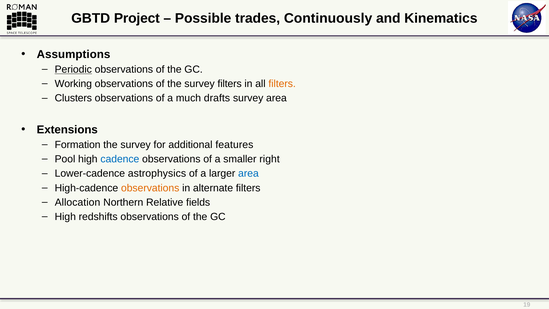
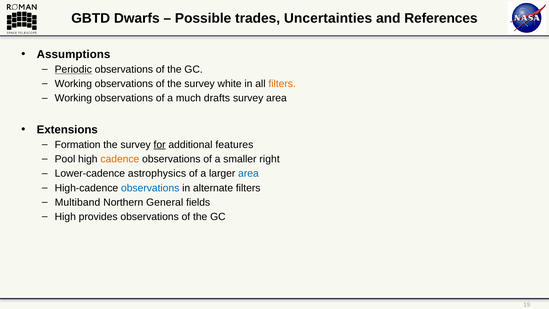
Project: Project -> Dwarfs
Continuously: Continuously -> Uncertainties
Kinematics: Kinematics -> References
survey filters: filters -> white
Clusters at (73, 98): Clusters -> Working
for underline: none -> present
cadence colour: blue -> orange
observations at (150, 188) colour: orange -> blue
Allocation: Allocation -> Multiband
Relative: Relative -> General
redshifts: redshifts -> provides
